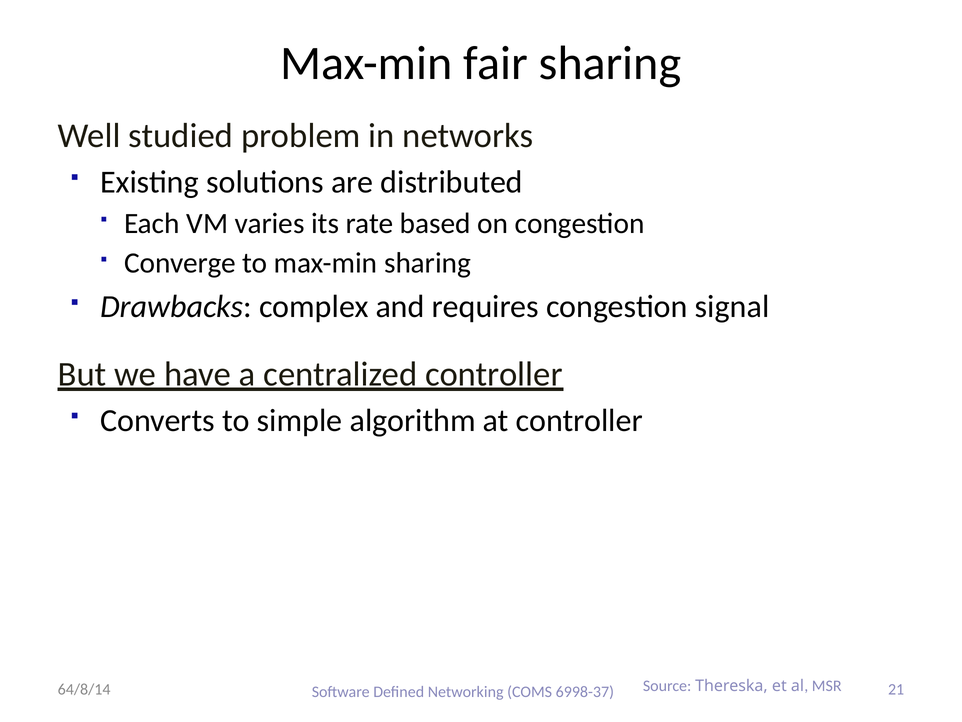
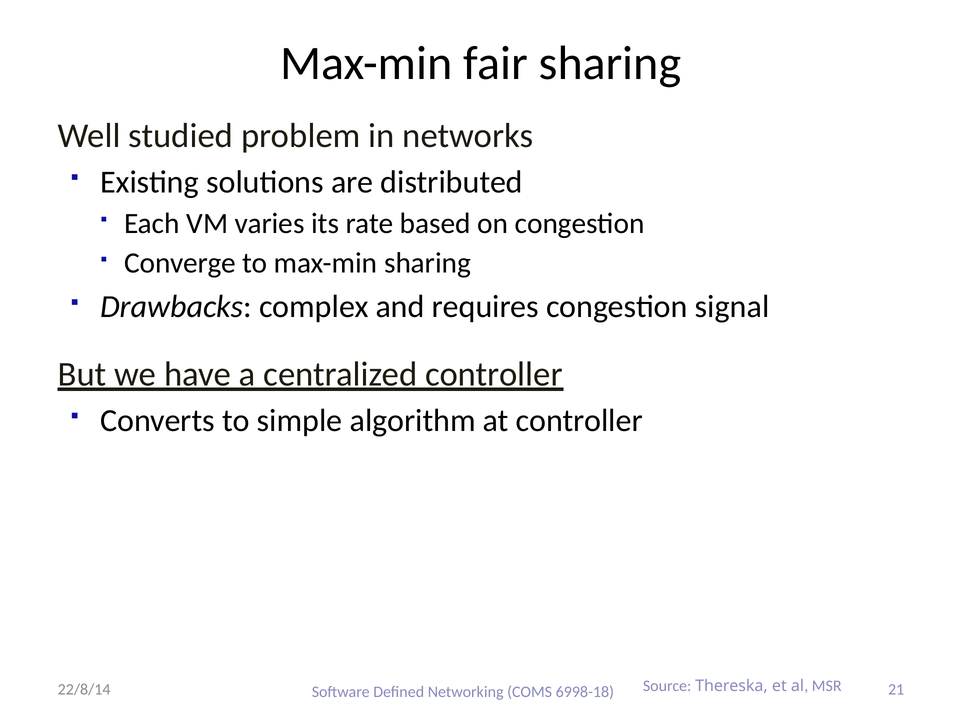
64/8/14: 64/8/14 -> 22/8/14
6998-37: 6998-37 -> 6998-18
